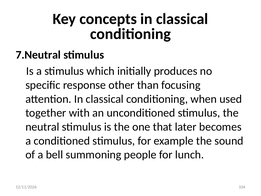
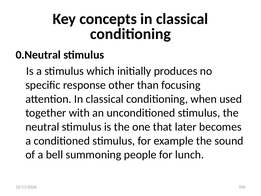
7.Neutral: 7.Neutral -> 0.Neutral
